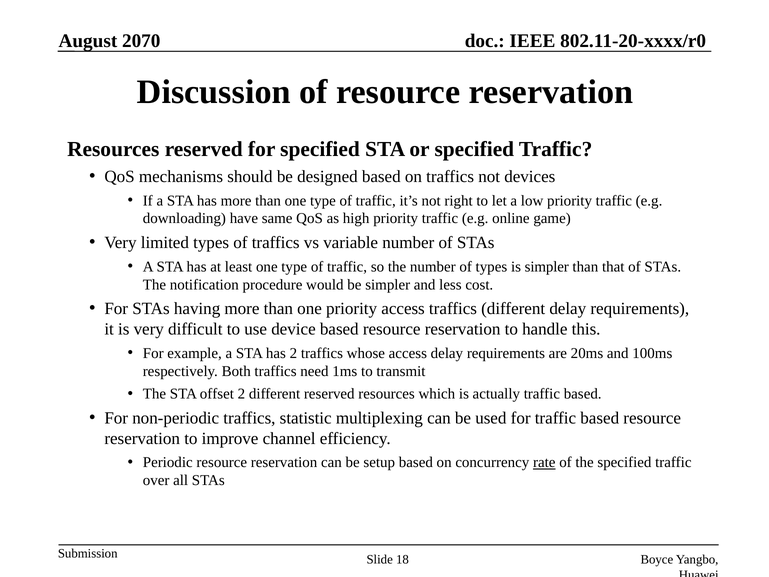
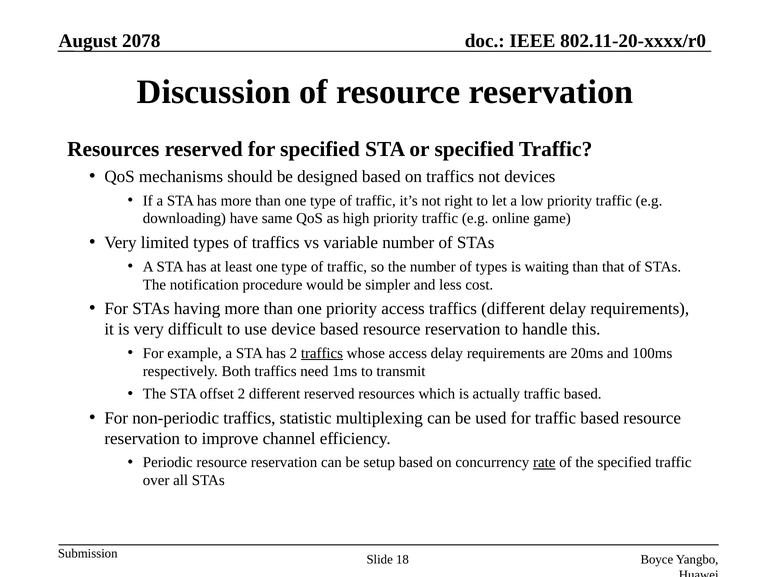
2070: 2070 -> 2078
is simpler: simpler -> waiting
traffics at (322, 353) underline: none -> present
